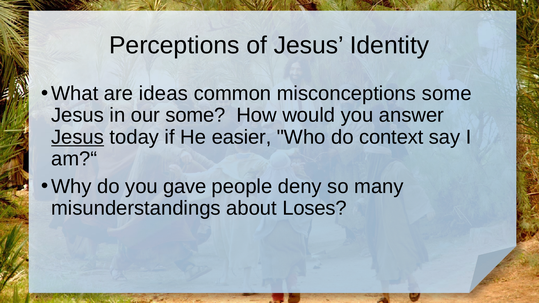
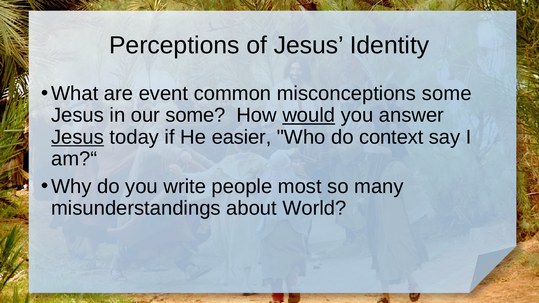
ideas: ideas -> event
would underline: none -> present
gave: gave -> write
deny: deny -> most
Loses: Loses -> World
